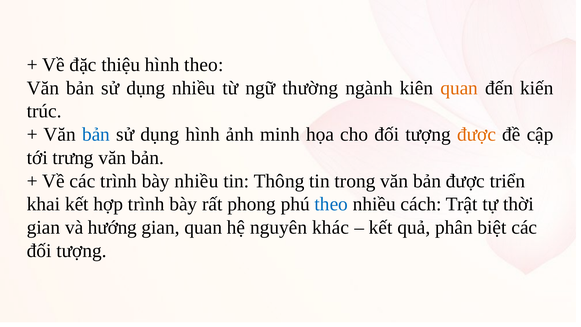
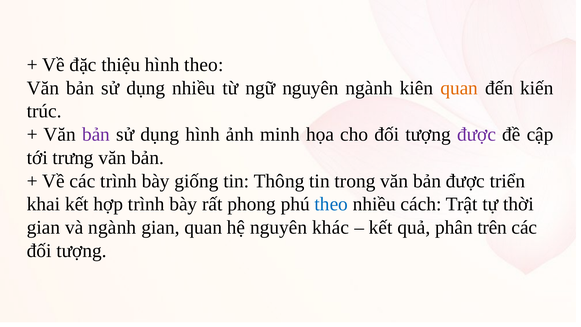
ngữ thường: thường -> nguyên
bản at (96, 134) colour: blue -> purple
được at (477, 134) colour: orange -> purple
bày nhiều: nhiều -> giống
và hướng: hướng -> ngành
biệt: biệt -> trên
